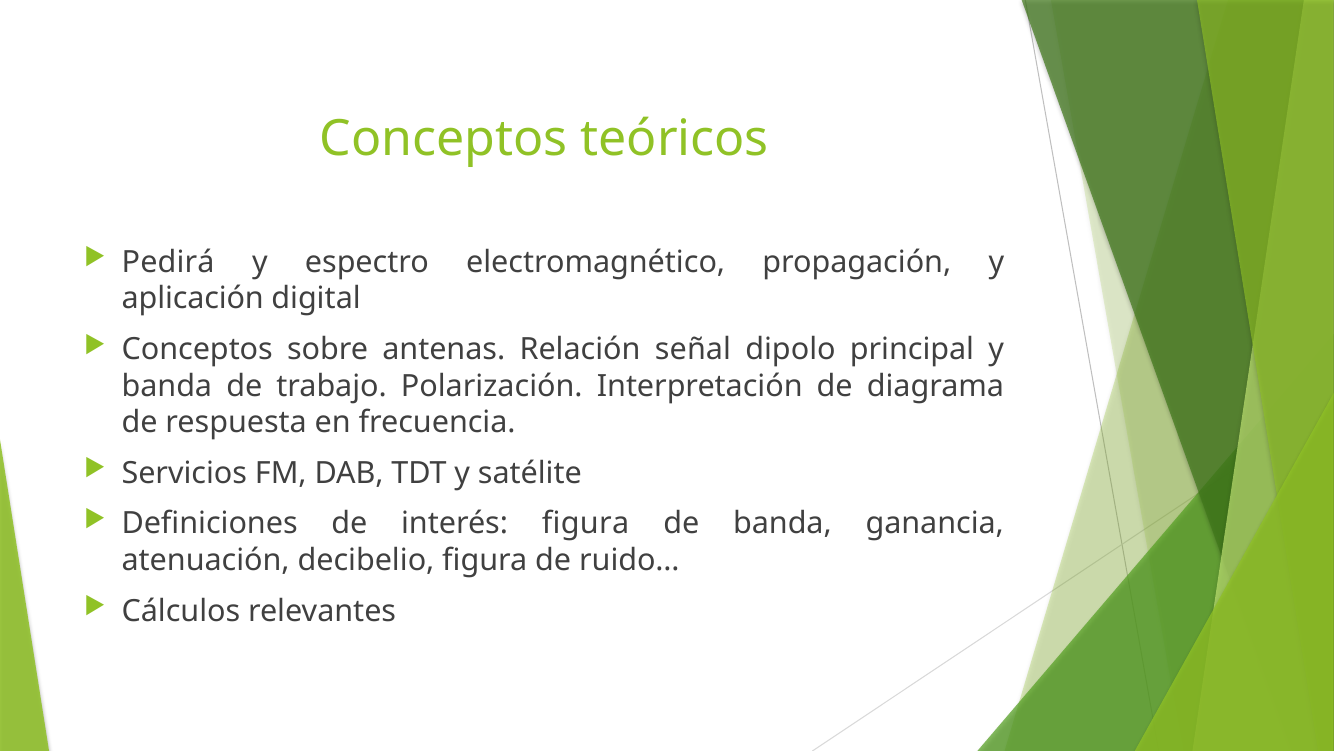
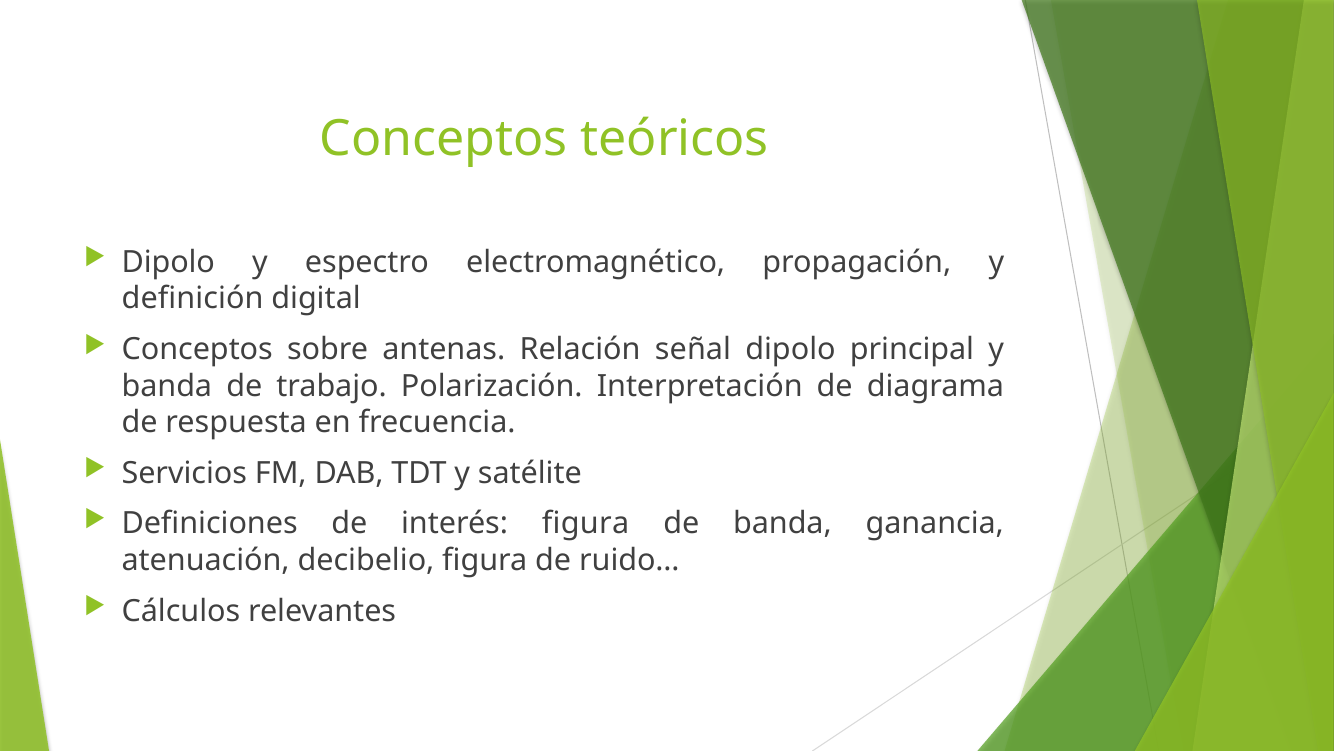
Pedirá at (168, 262): Pedirá -> Dipolo
aplicación: aplicación -> definición
